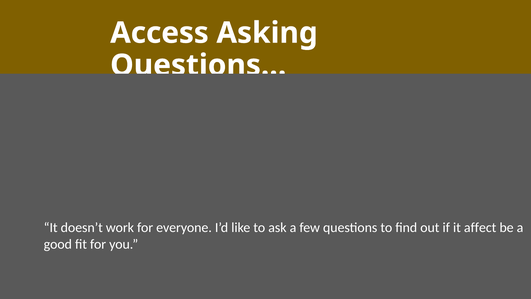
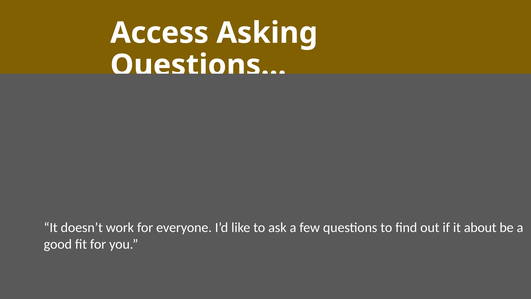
affect: affect -> about
